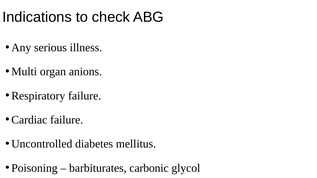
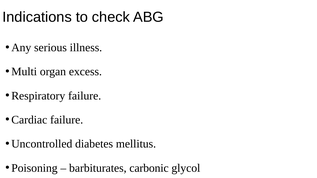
anions: anions -> excess
